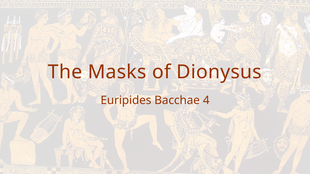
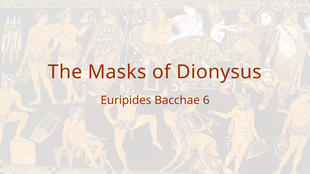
4: 4 -> 6
